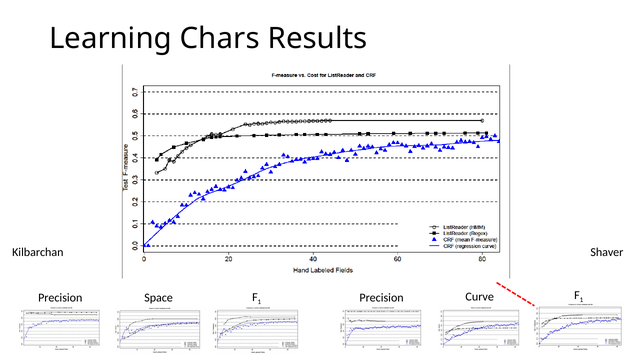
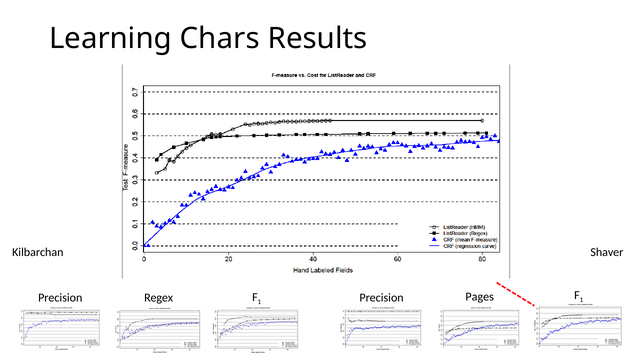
Space: Space -> Regex
Curve: Curve -> Pages
